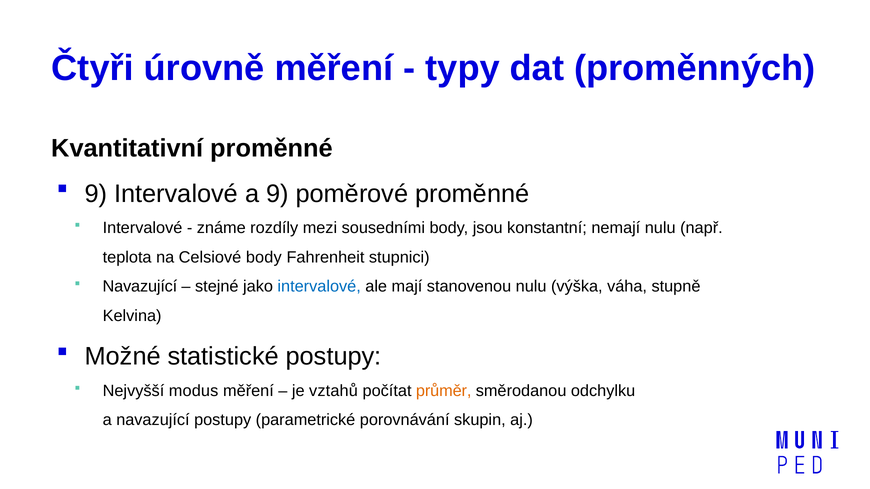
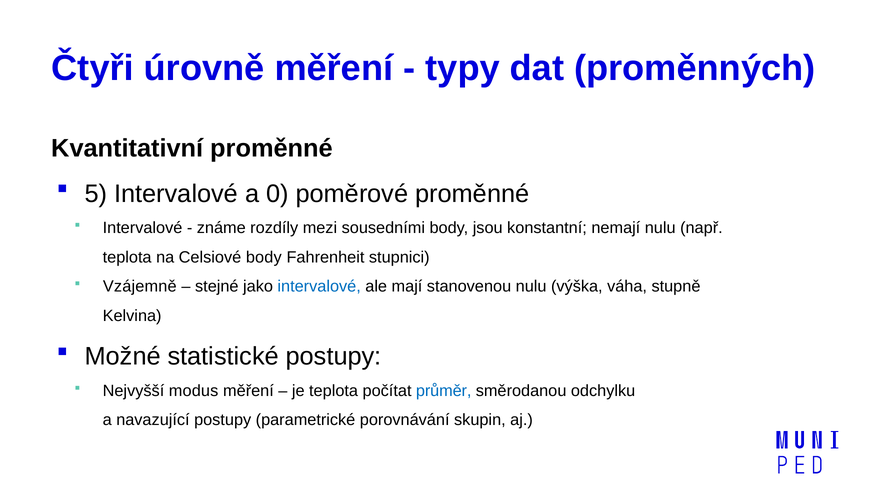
9 at (96, 194): 9 -> 5
a 9: 9 -> 0
Navazující at (140, 287): Navazující -> Vzájemně
je vztahů: vztahů -> teplota
průměr colour: orange -> blue
